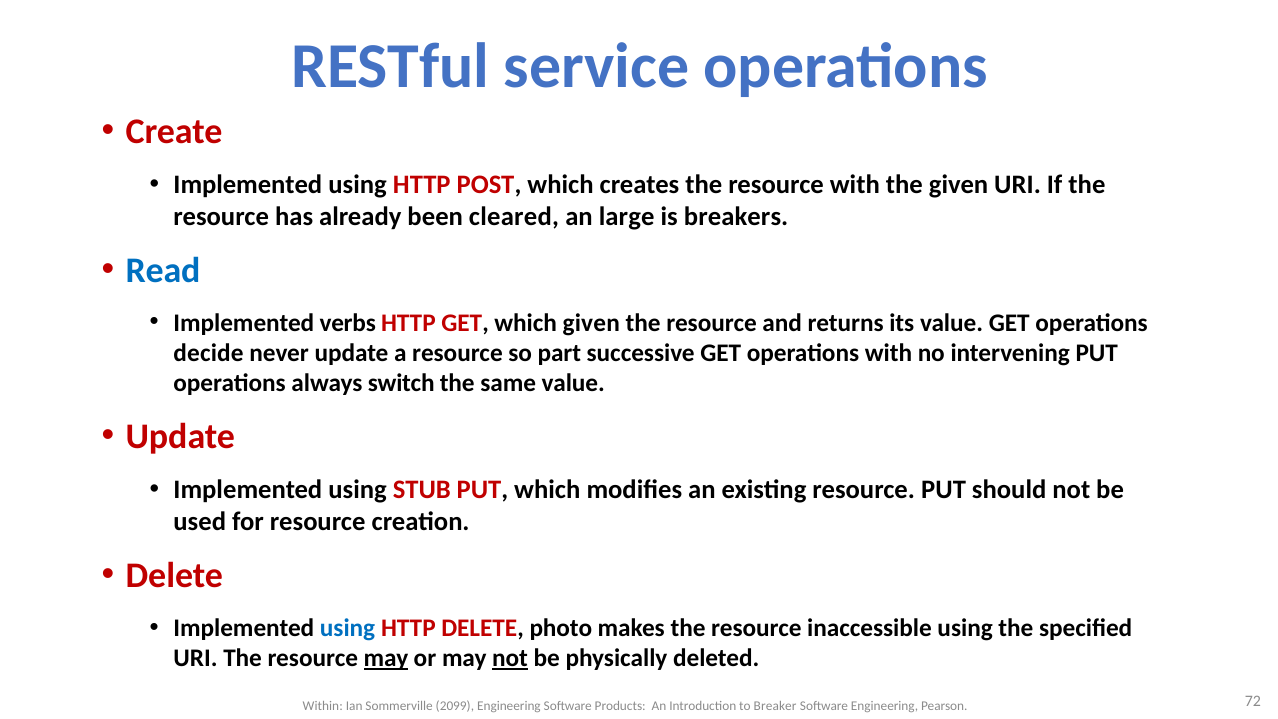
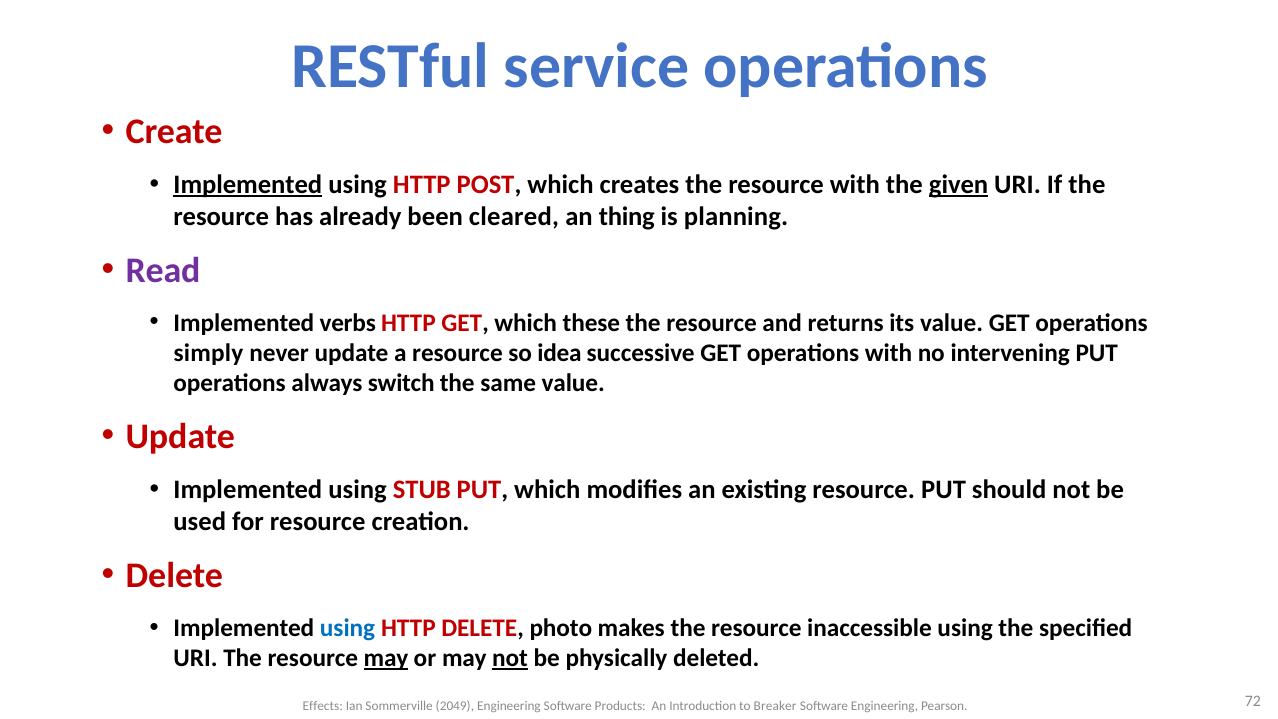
Implemented at (248, 185) underline: none -> present
given at (959, 185) underline: none -> present
large: large -> thing
breakers: breakers -> planning
Read colour: blue -> purple
which given: given -> these
decide: decide -> simply
part: part -> idea
Within: Within -> Effects
2099: 2099 -> 2049
